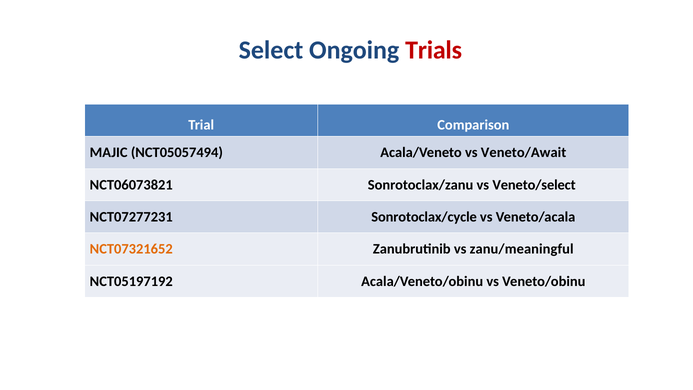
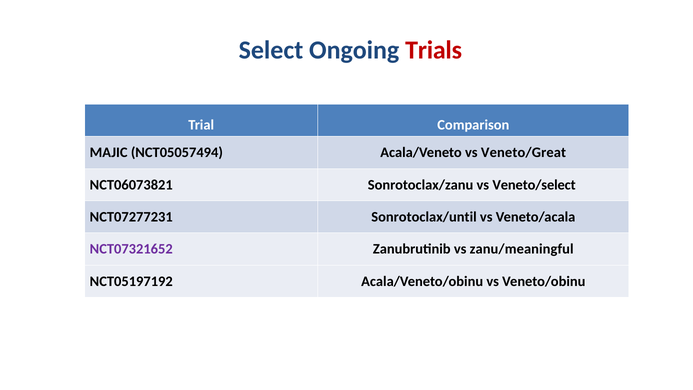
Veneto/Await: Veneto/Await -> Veneto/Great
Sonrotoclax/cycle: Sonrotoclax/cycle -> Sonrotoclax/until
NCT07321652 colour: orange -> purple
